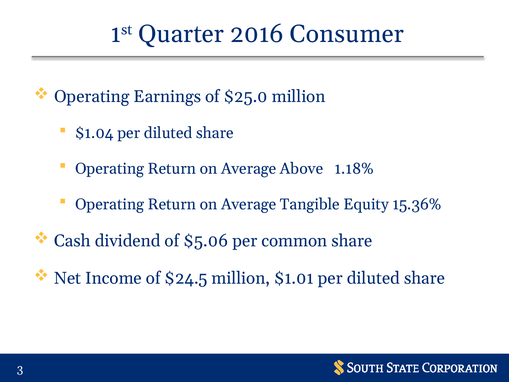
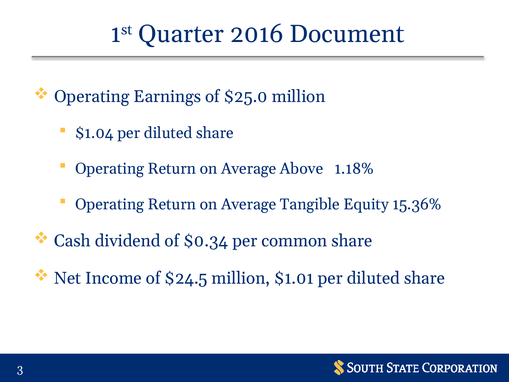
Consumer: Consumer -> Document
$5.06: $5.06 -> $0.34
